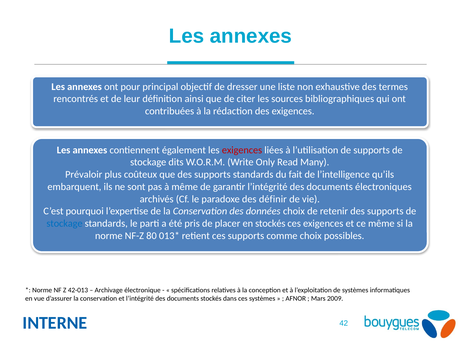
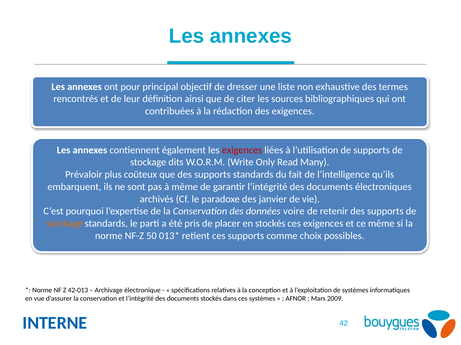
définir: définir -> janvier
données choix: choix -> voire
stockage at (65, 224) colour: blue -> orange
80: 80 -> 50
